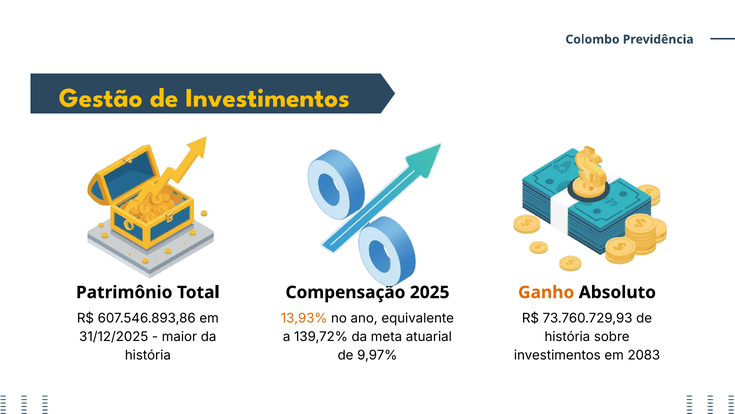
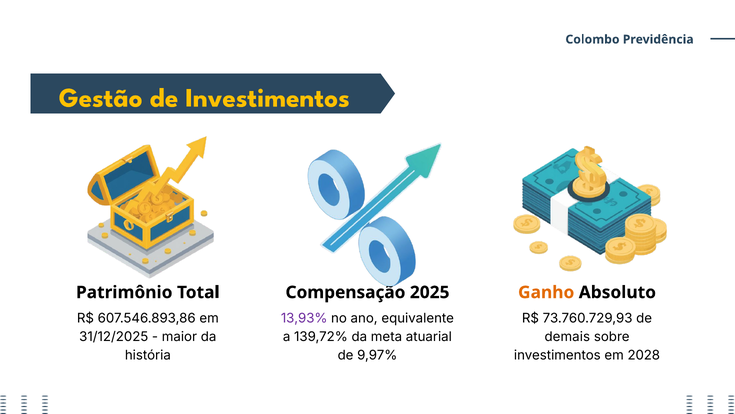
13,93% colour: orange -> purple
história at (567, 336): história -> demais
2083: 2083 -> 2028
